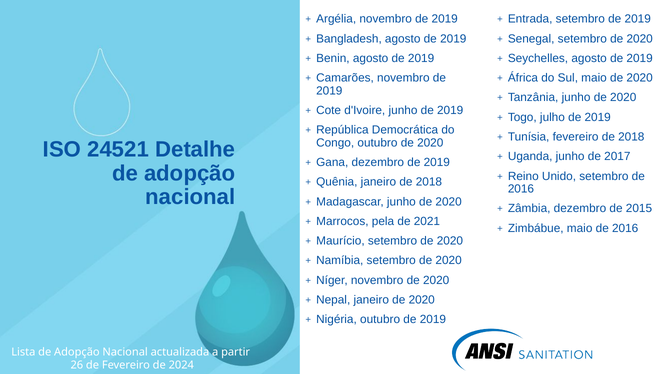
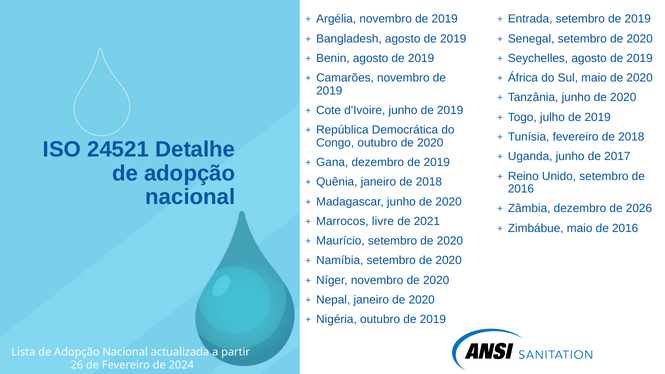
2015: 2015 -> 2026
pela: pela -> livre
